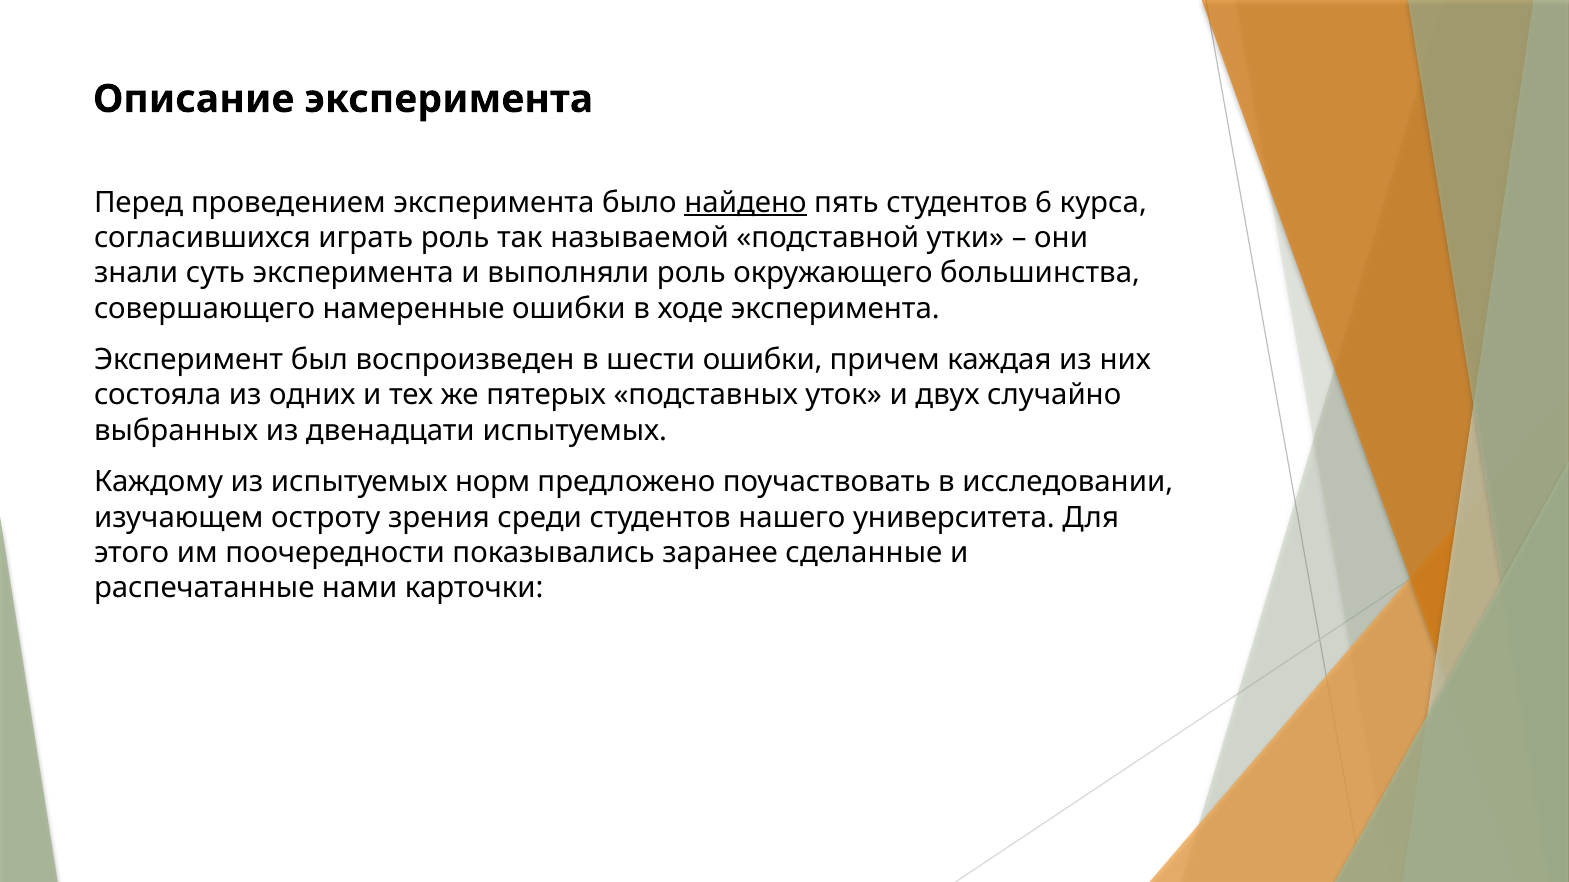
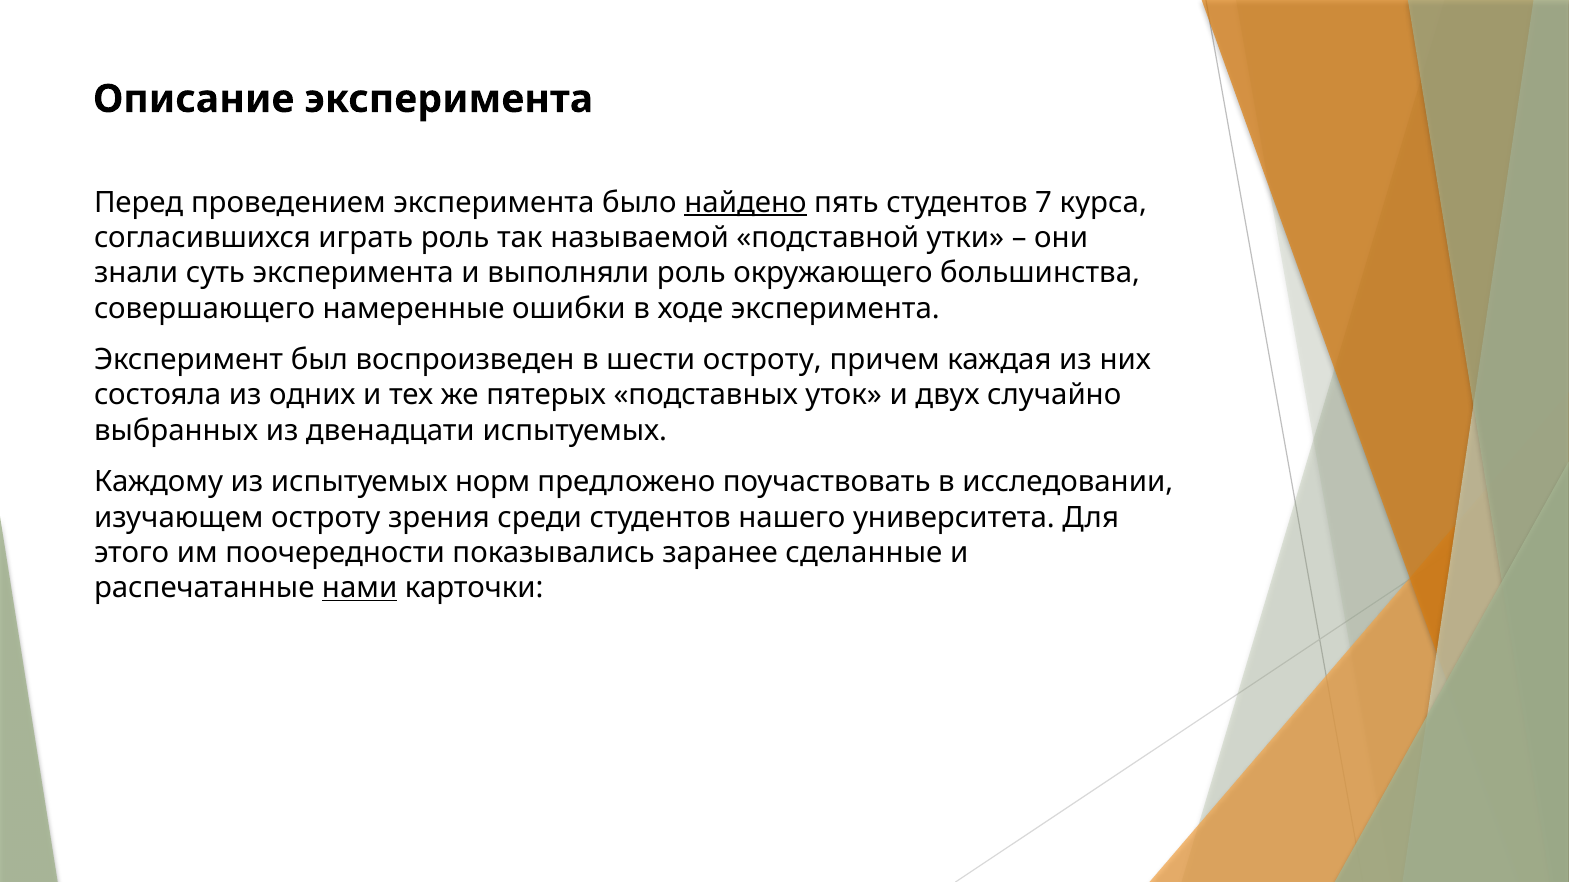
6: 6 -> 7
шести ошибки: ошибки -> остроту
нами underline: none -> present
